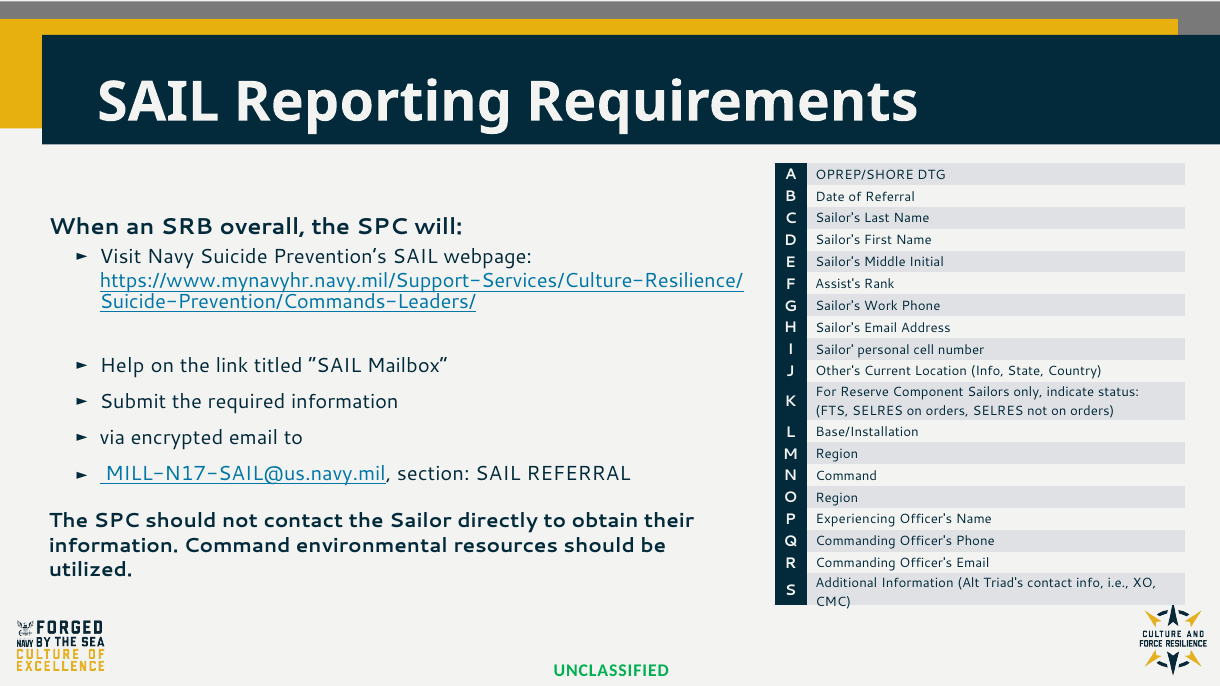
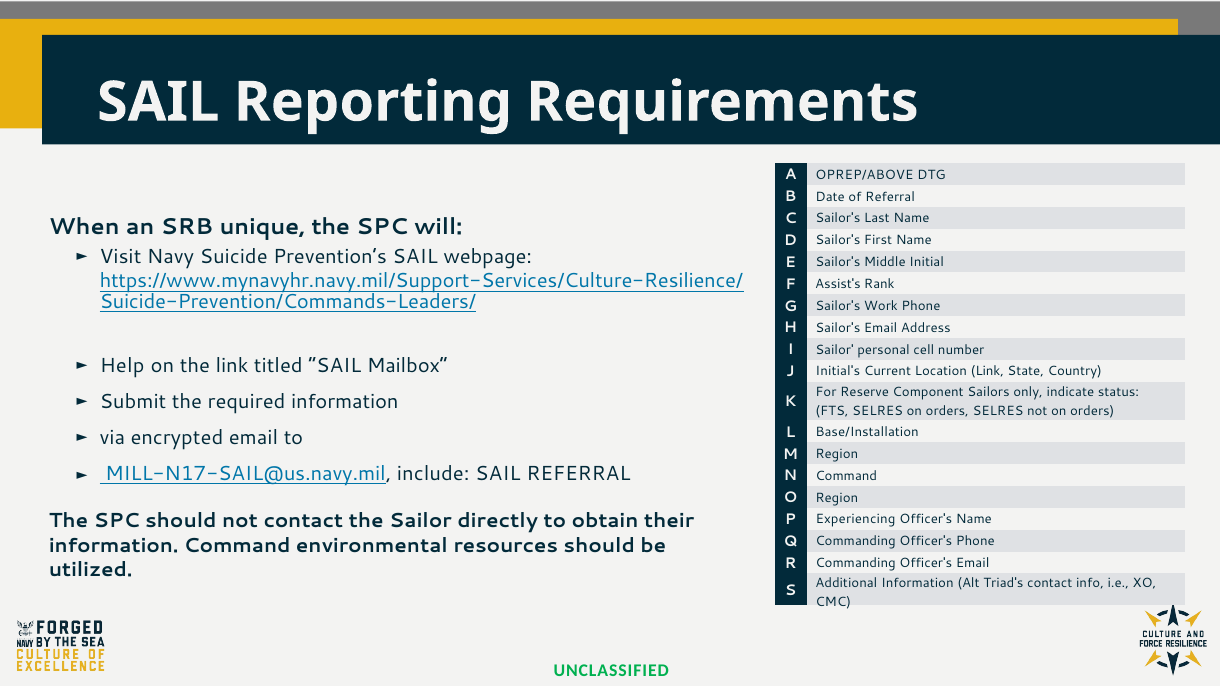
OPREP/SHORE: OPREP/SHORE -> OPREP/ABOVE
overall: overall -> unique
Other's: Other's -> Initial's
Location Info: Info -> Link
section: section -> include
